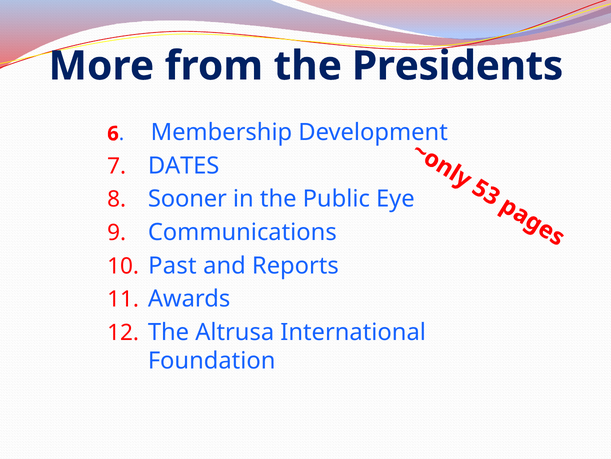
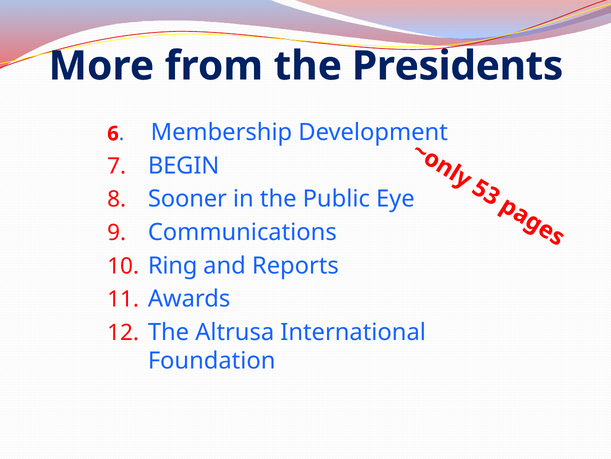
DATES: DATES -> BEGIN
Past: Past -> Ring
